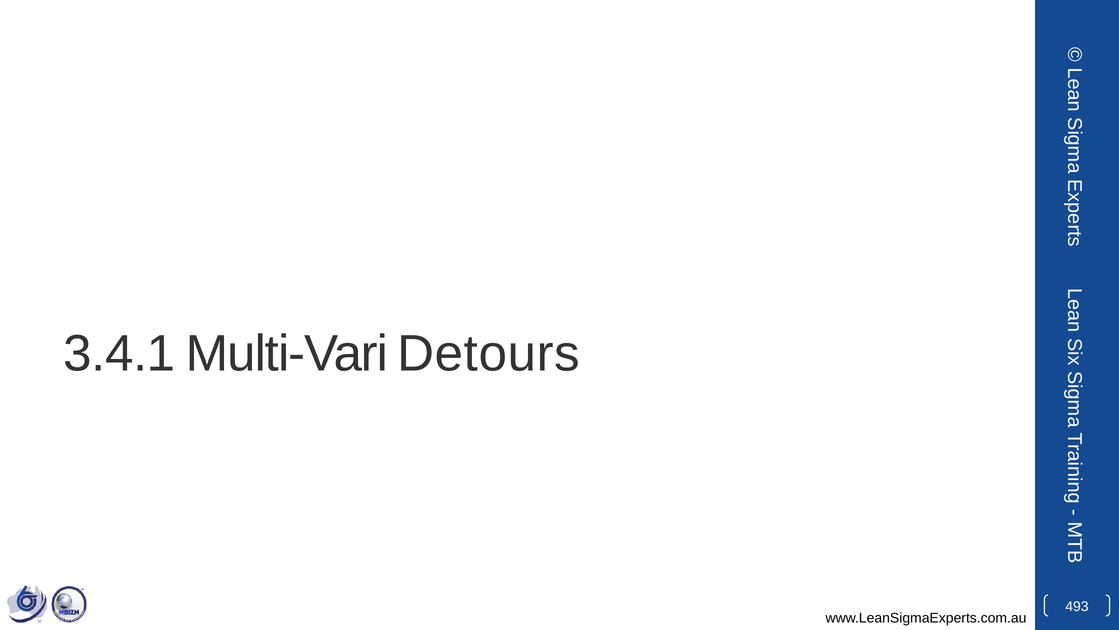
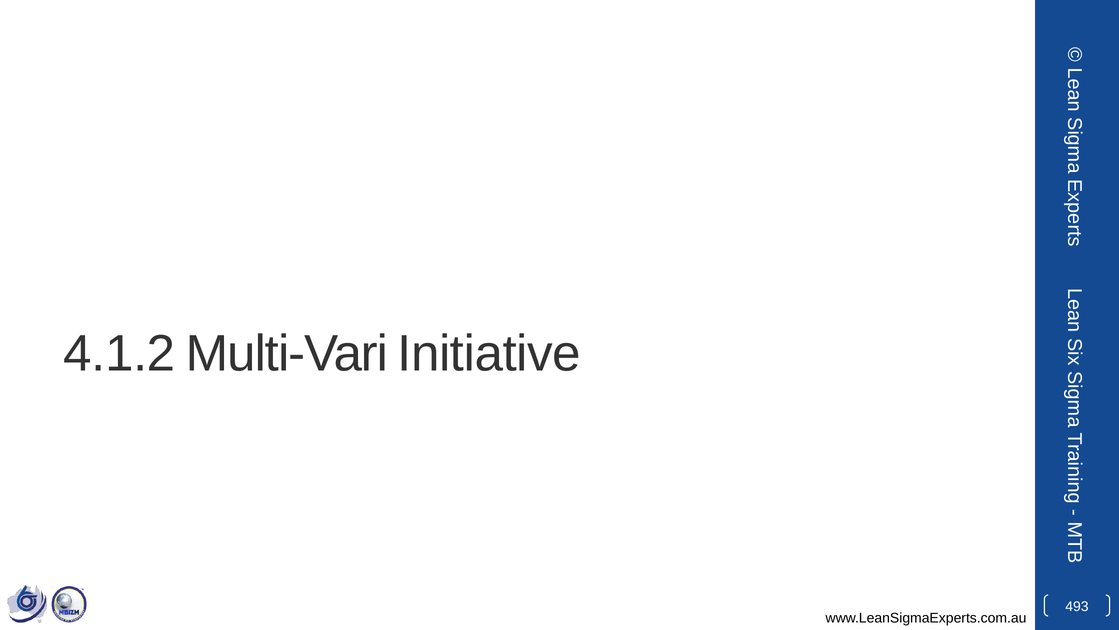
3.4.1: 3.4.1 -> 4.1.2
Detours: Detours -> Initiative
